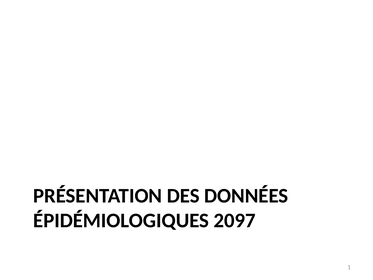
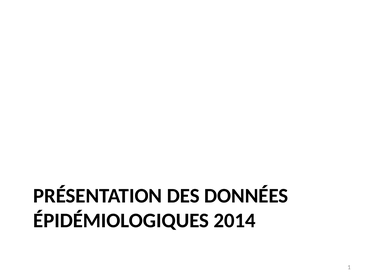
2097: 2097 -> 2014
